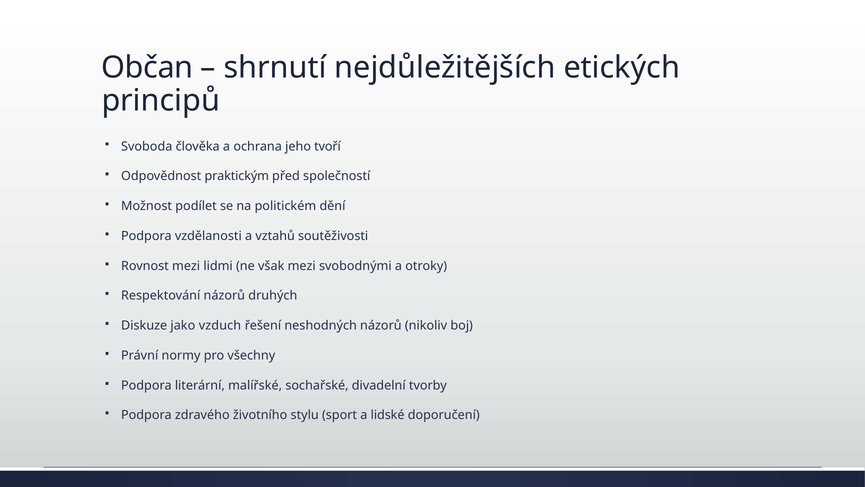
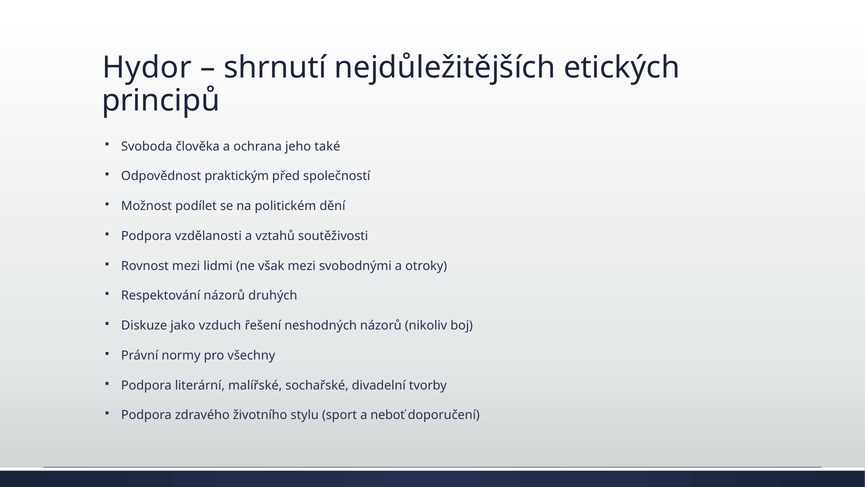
Občan: Občan -> Hydor
tvoří: tvoří -> také
lidské: lidské -> neboť
